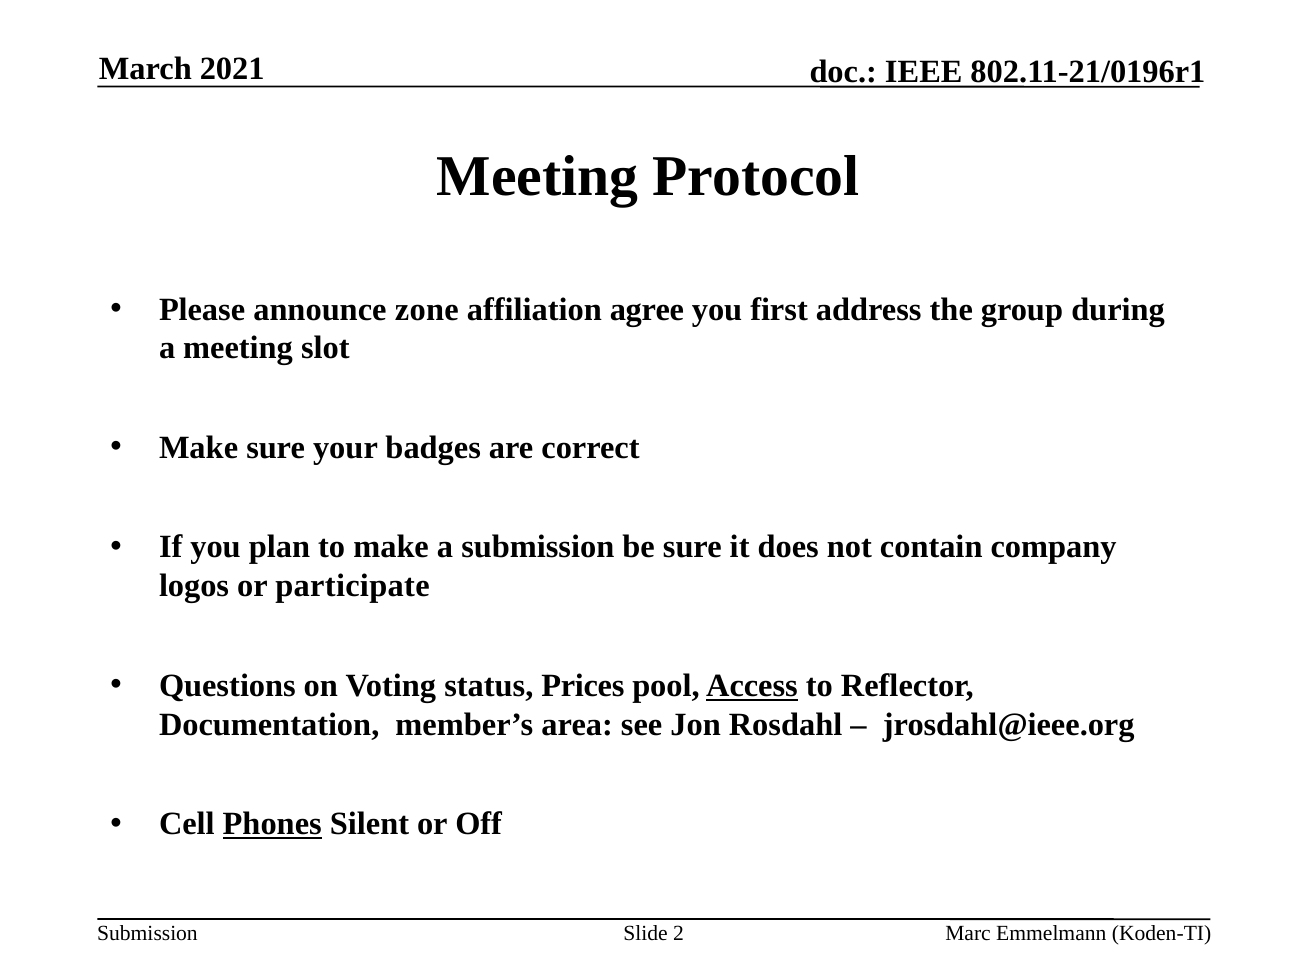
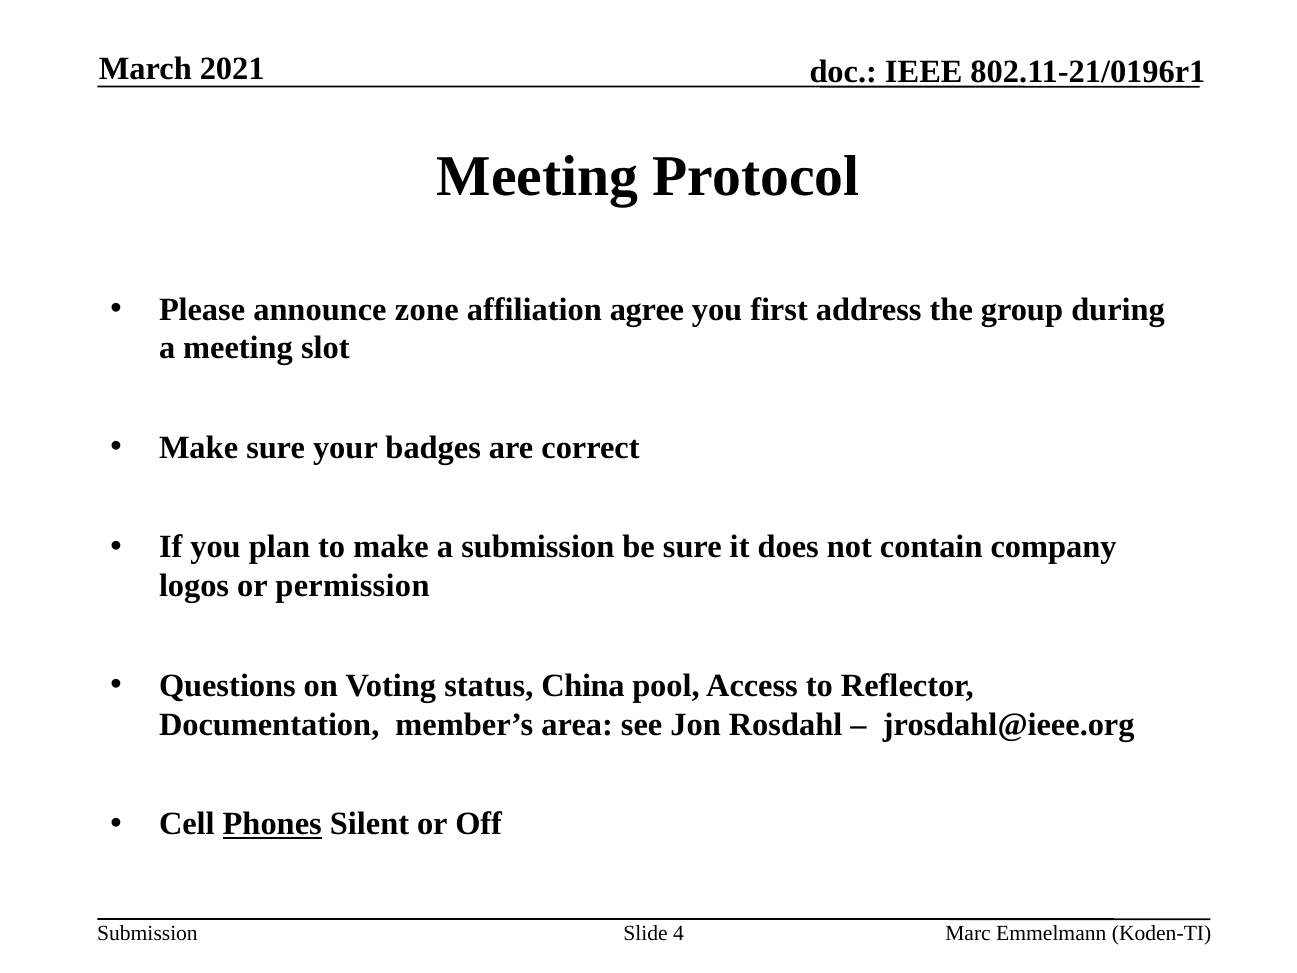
participate: participate -> permission
Prices: Prices -> China
Access underline: present -> none
2: 2 -> 4
